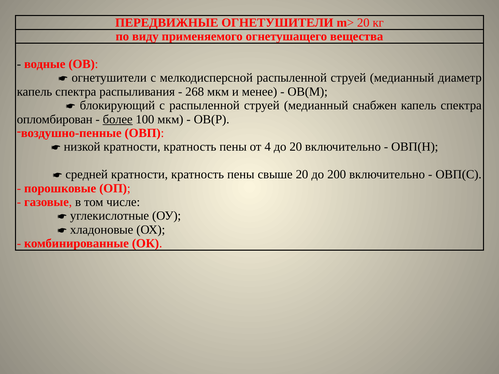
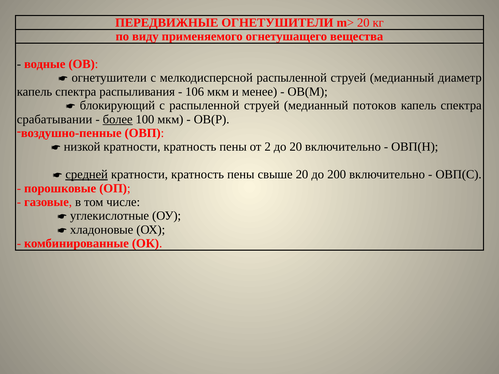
268: 268 -> 106
снабжен: снабжен -> потоков
опломбирован: опломбирован -> срабатывании
4: 4 -> 2
средней underline: none -> present
